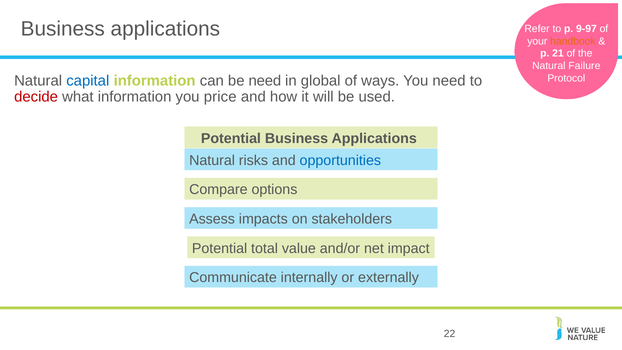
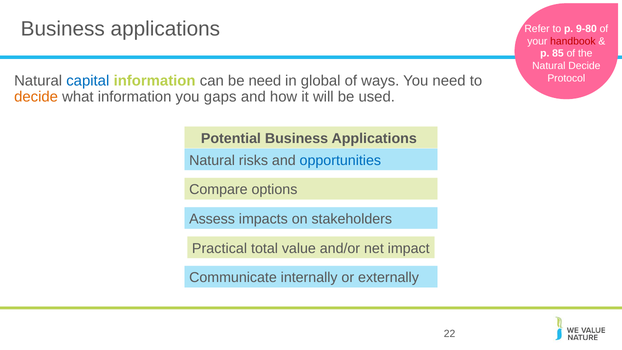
9-97: 9-97 -> 9-80
handbook colour: orange -> red
21: 21 -> 85
Natural Failure: Failure -> Decide
decide at (36, 97) colour: red -> orange
price: price -> gaps
Potential at (220, 248): Potential -> Practical
